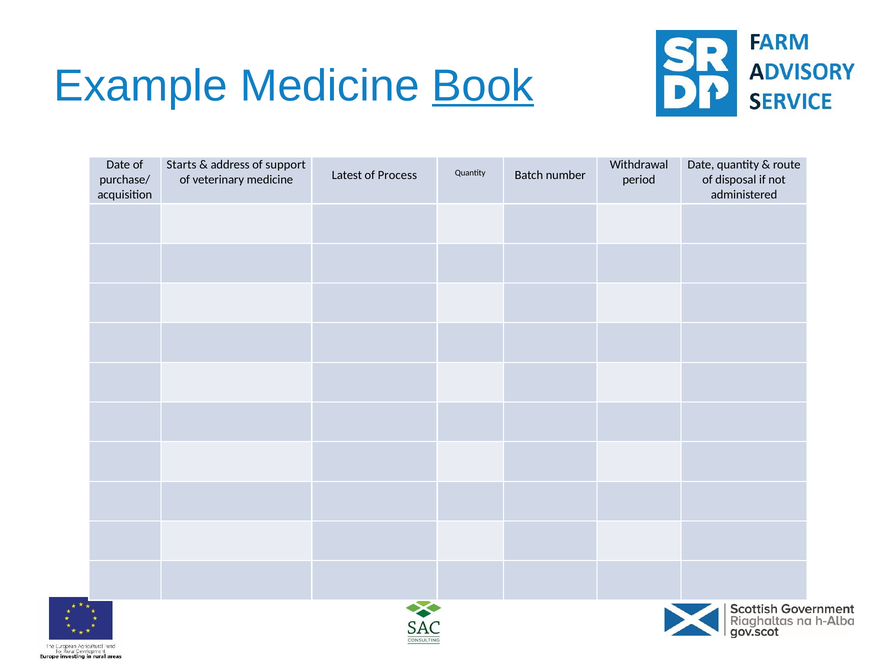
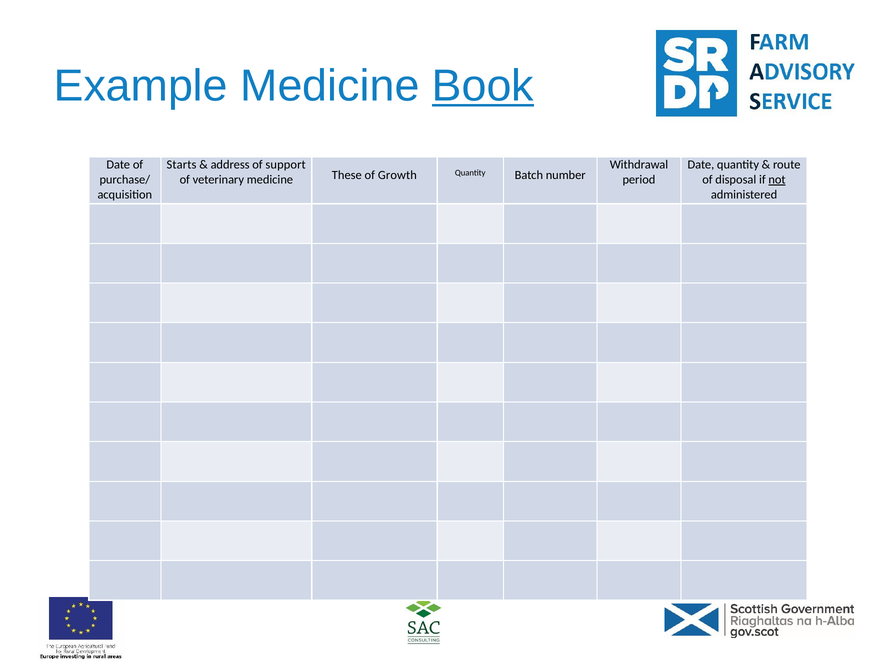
Latest: Latest -> These
Process: Process -> Growth
not underline: none -> present
